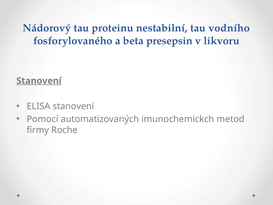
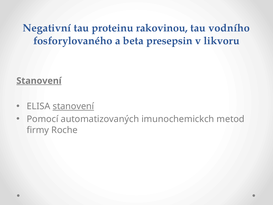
Nádorový: Nádorový -> Negativní
nestabilní: nestabilní -> rakovinou
stanovení at (73, 106) underline: none -> present
